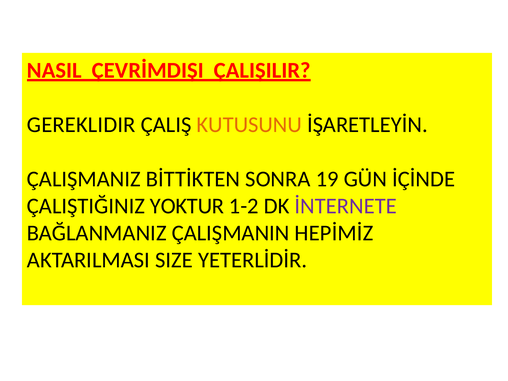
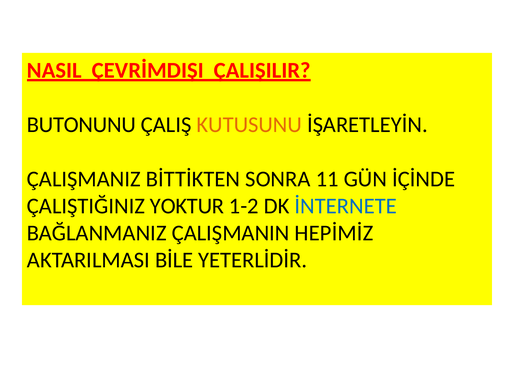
GEREKLIDIR: GEREKLIDIR -> BUTONUNU
19: 19 -> 11
İNTERNETE colour: purple -> blue
SIZE: SIZE -> BİLE
